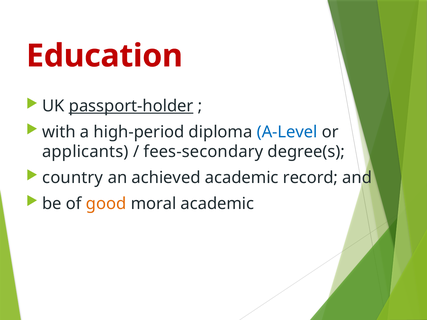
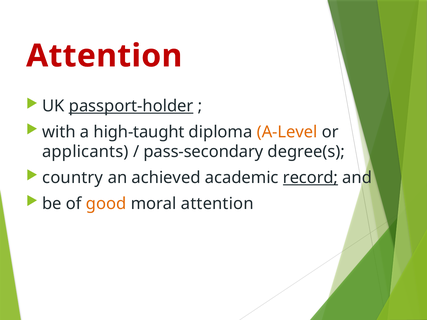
Education at (104, 56): Education -> Attention
high-period: high-period -> high-taught
A-Level colour: blue -> orange
fees-secondary: fees-secondary -> pass-secondary
record underline: none -> present
moral academic: academic -> attention
